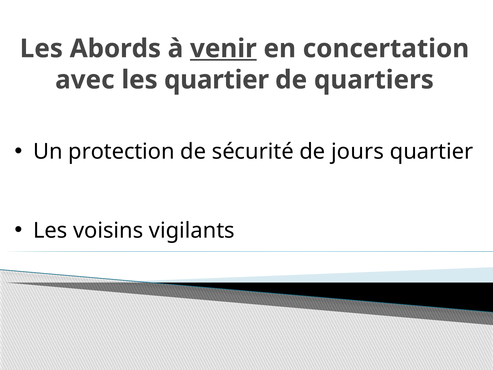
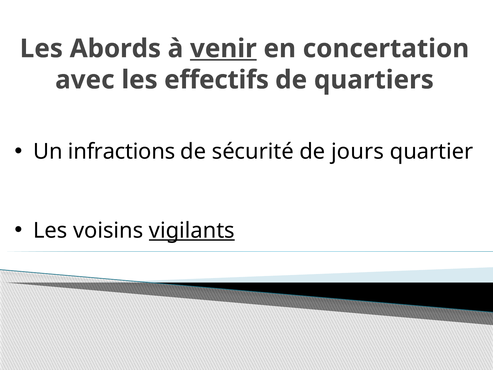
les quartier: quartier -> effectifs
protection: protection -> infractions
vigilants underline: none -> present
